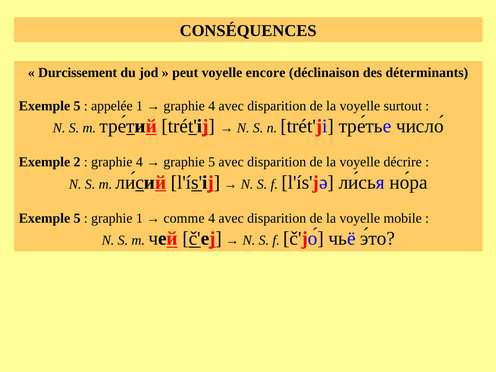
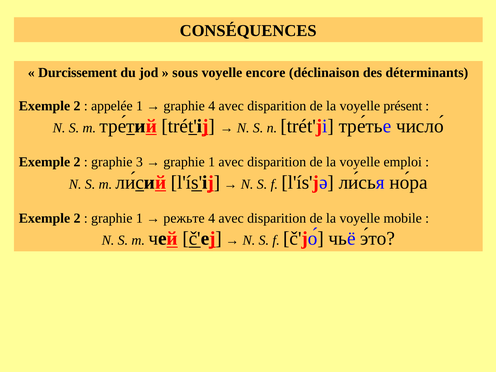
peut: peut -> sous
5 at (77, 106): 5 -> 2
surtout: surtout -> présent
4 at (139, 162): 4 -> 3
5 at (212, 162): 5 -> 1
décrire: décrire -> emploi
5 at (77, 218): 5 -> 2
comme: comme -> режьте
